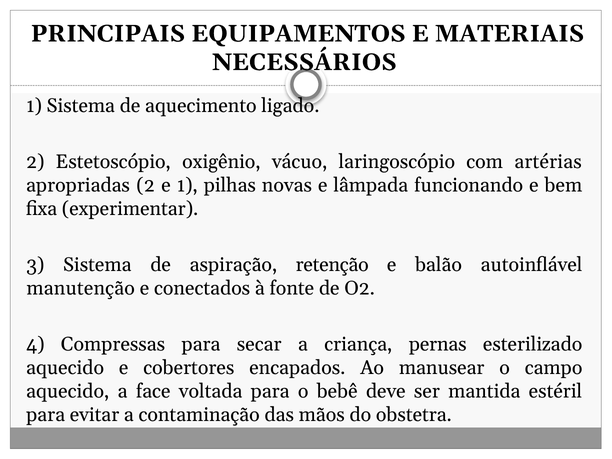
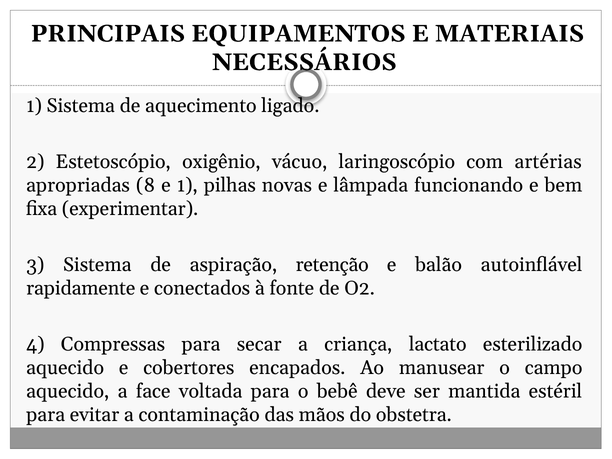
apropriadas 2: 2 -> 8
manutenção: manutenção -> rapidamente
pernas: pernas -> lactato
